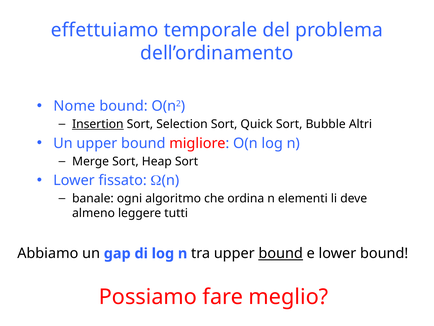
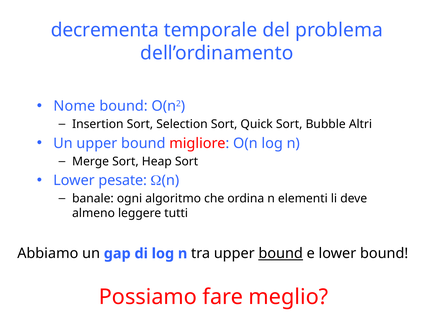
effettuiamo: effettuiamo -> decrementa
Insertion underline: present -> none
fissato: fissato -> pesate
